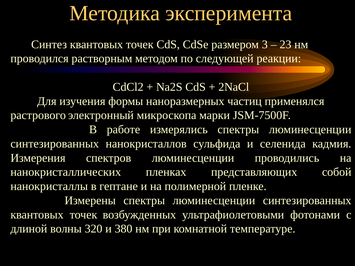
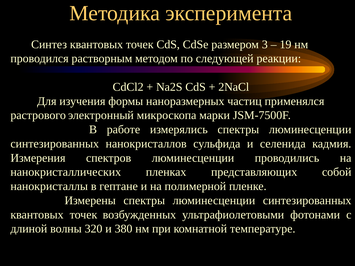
23: 23 -> 19
